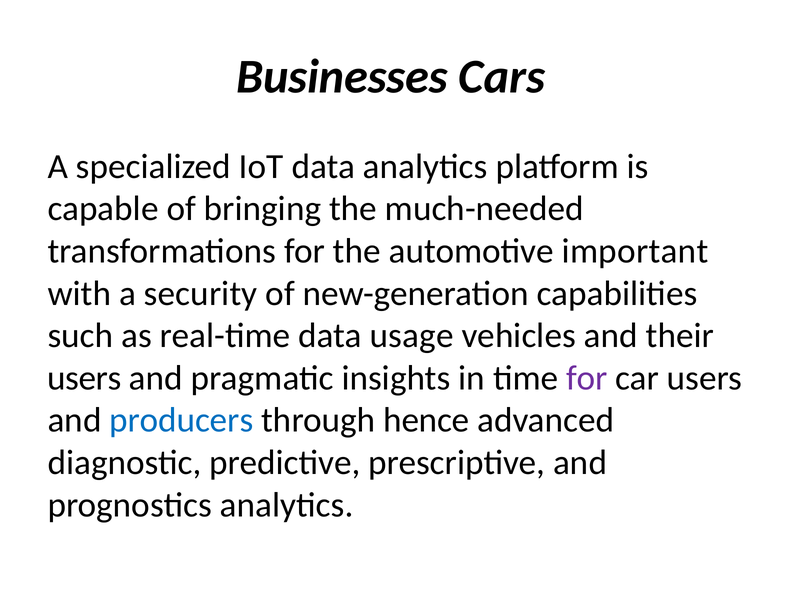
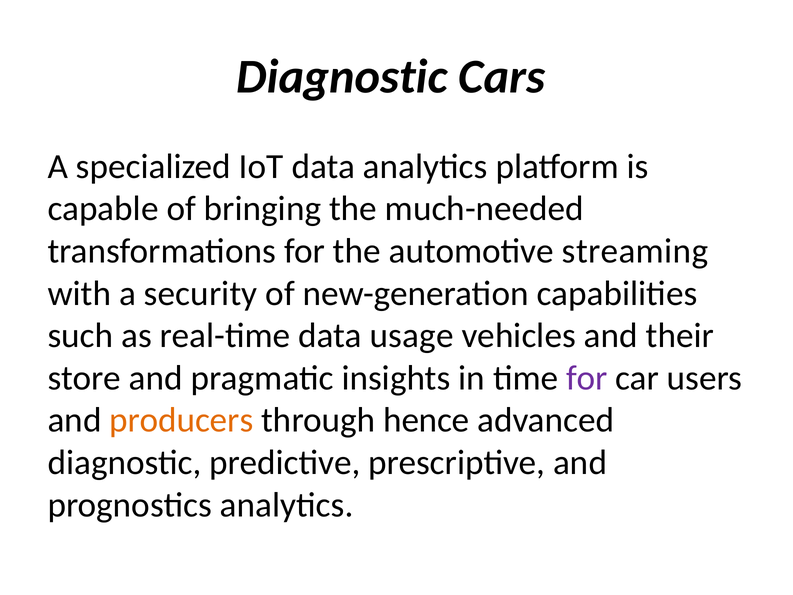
Businesses at (342, 77): Businesses -> Diagnostic
important: important -> streaming
users at (84, 378): users -> store
producers colour: blue -> orange
